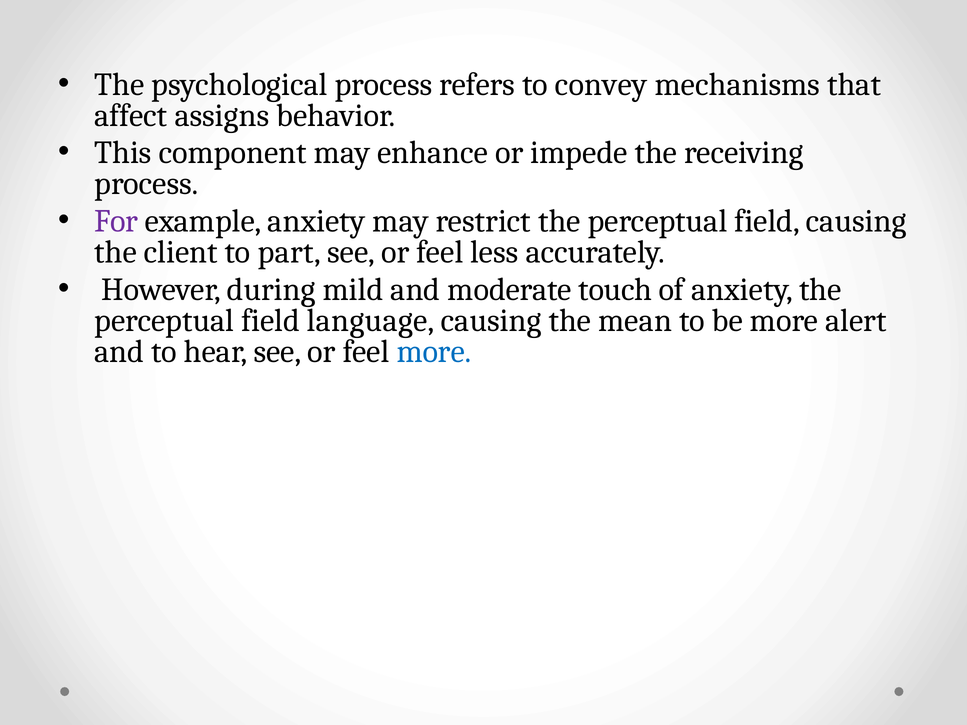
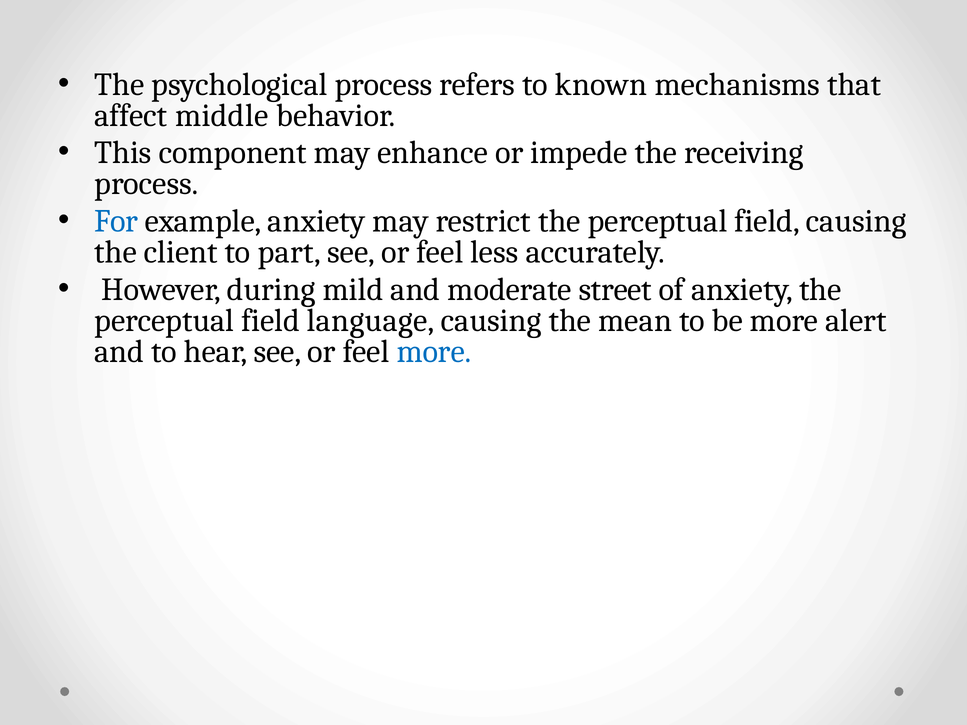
convey: convey -> known
assigns: assigns -> middle
For colour: purple -> blue
touch: touch -> street
